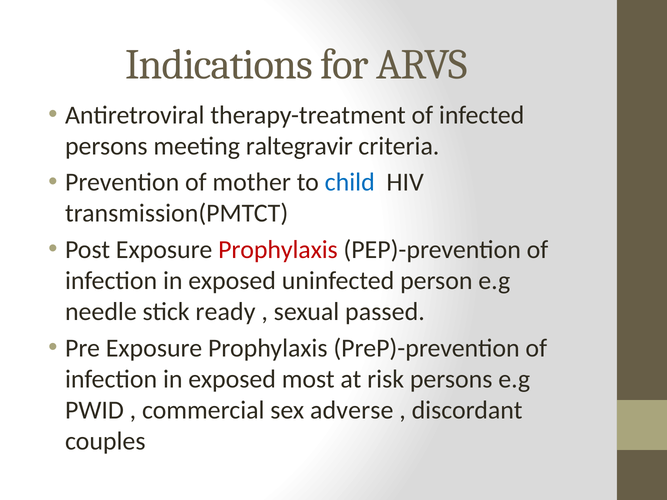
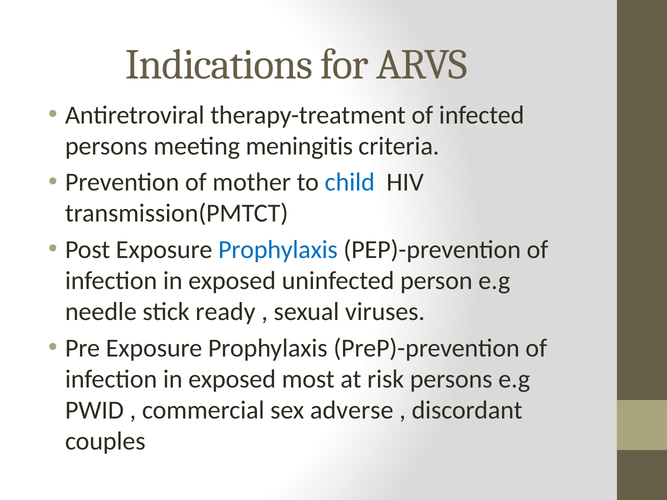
raltegravir: raltegravir -> meningitis
Prophylaxis at (278, 250) colour: red -> blue
passed: passed -> viruses
